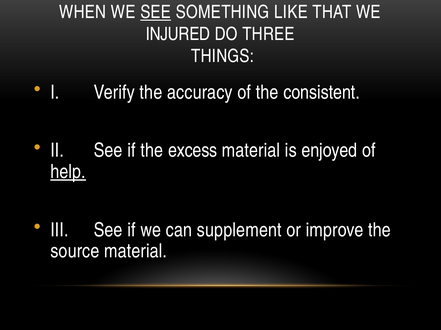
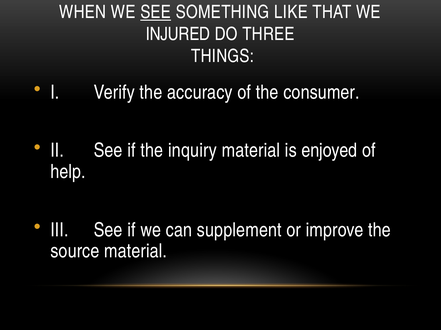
consistent: consistent -> consumer
excess: excess -> inquiry
help underline: present -> none
